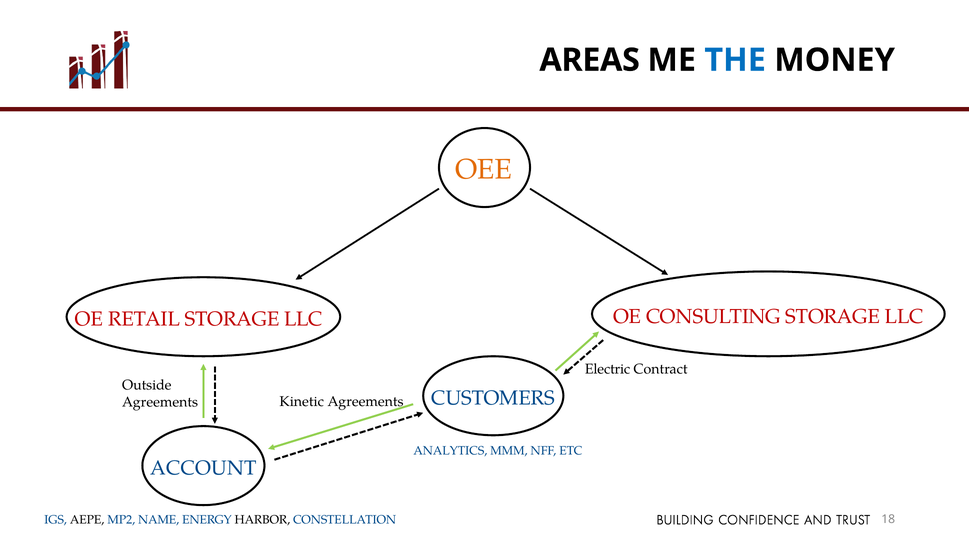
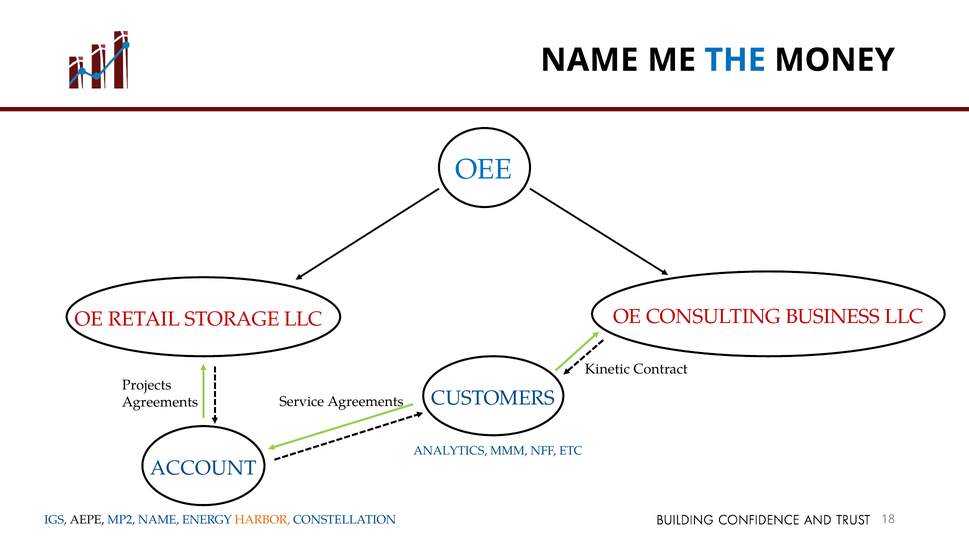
AREAS at (590, 60): AREAS -> NAME
OEE colour: orange -> blue
CONSULTING STORAGE: STORAGE -> BUSINESS
Electric: Electric -> Kinetic
Outside: Outside -> Projects
Kinetic: Kinetic -> Service
HARBOR colour: black -> orange
